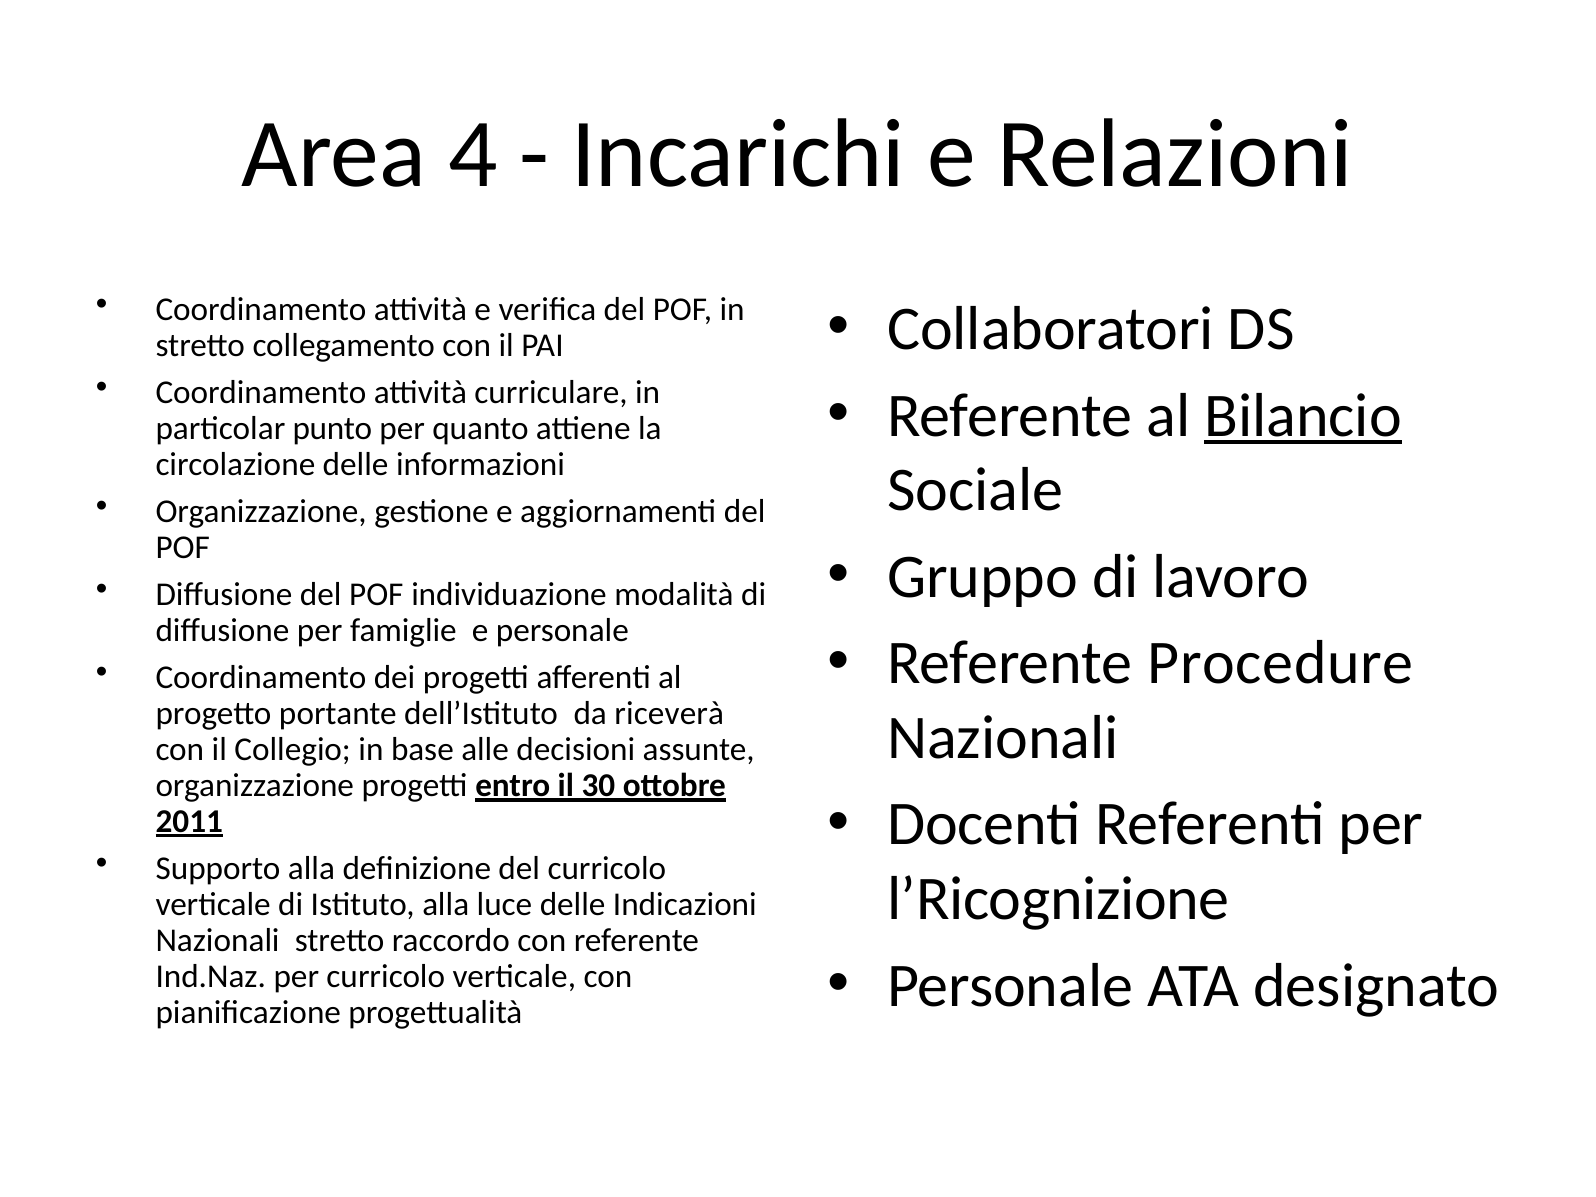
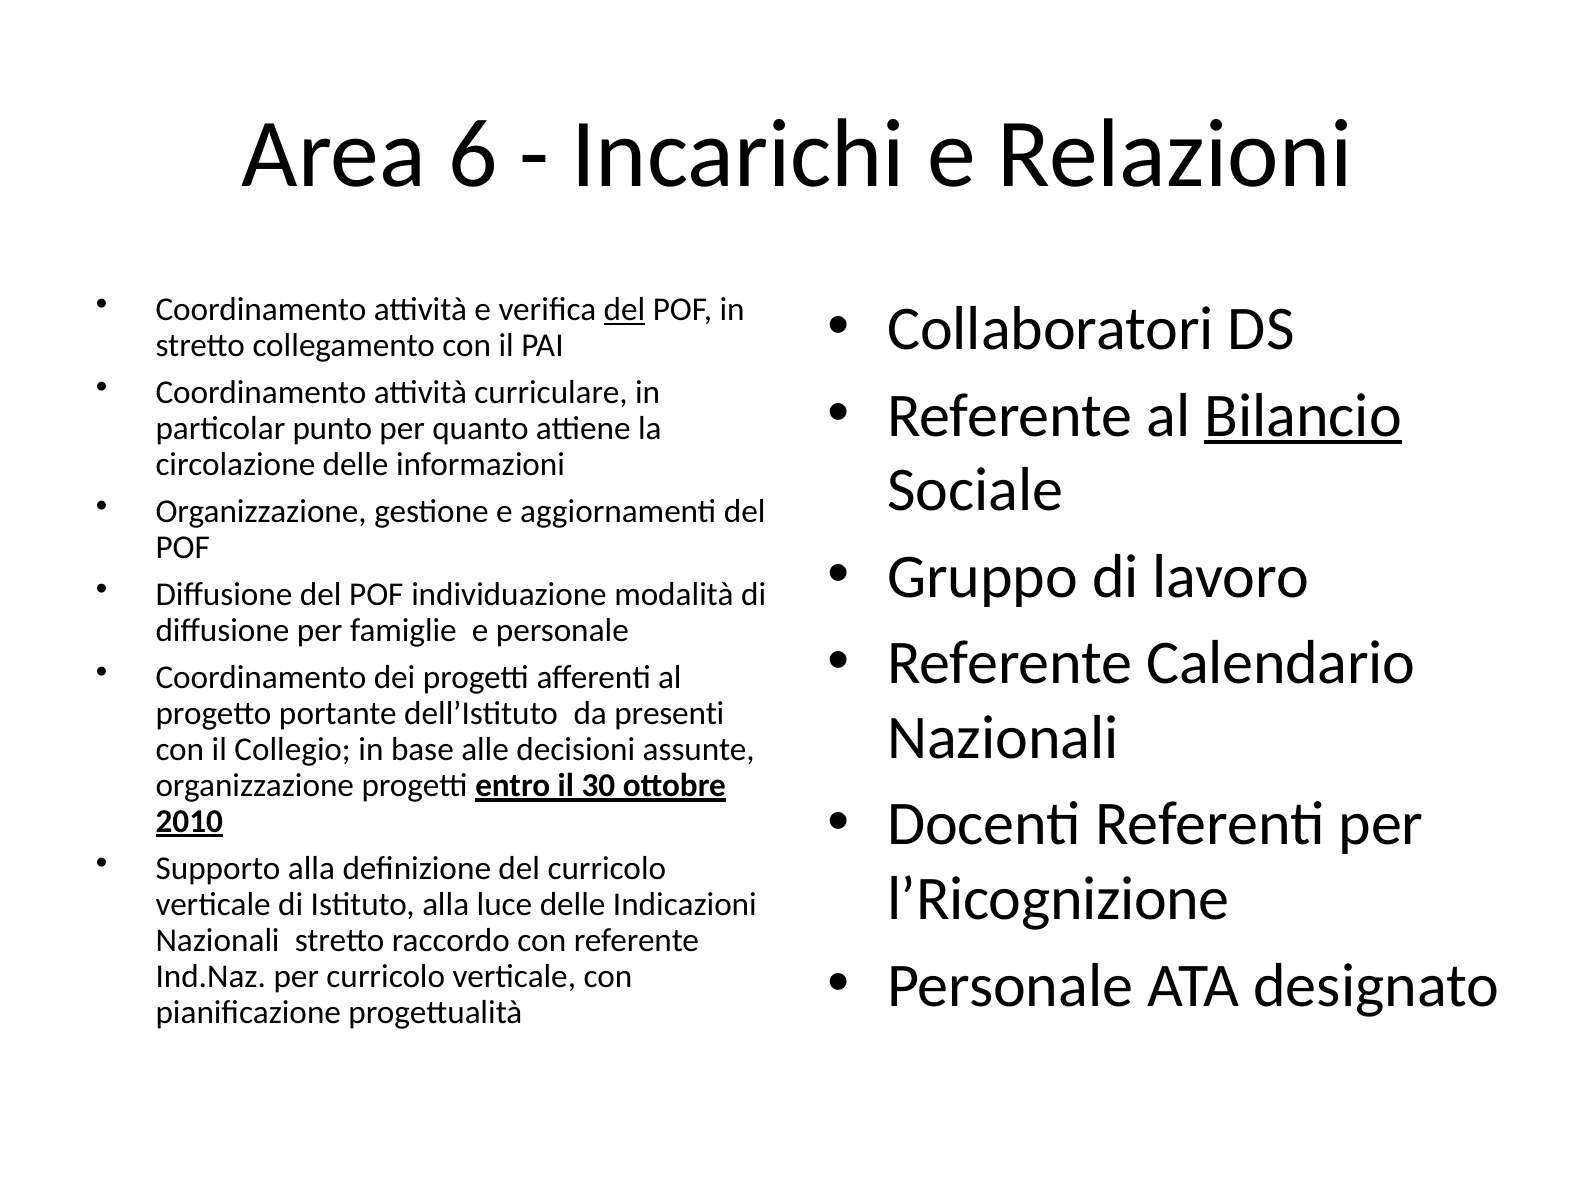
4: 4 -> 6
del at (625, 310) underline: none -> present
Procedure: Procedure -> Calendario
riceverà: riceverà -> presenti
2011: 2011 -> 2010
